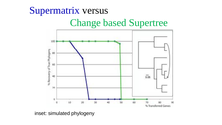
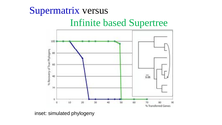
Change: Change -> Infinite
